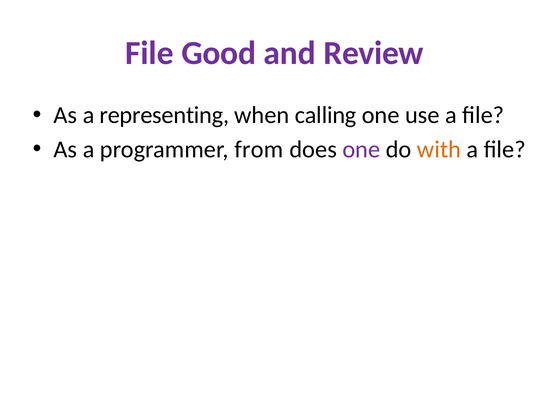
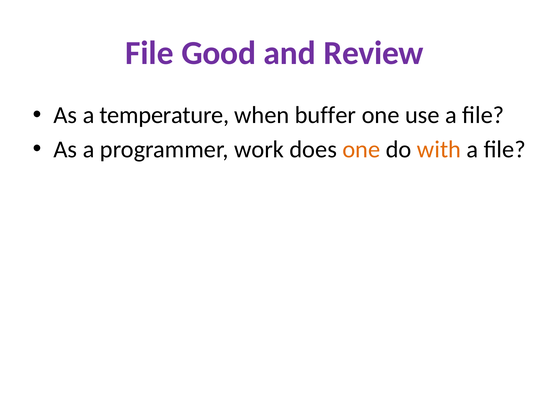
representing: representing -> temperature
calling: calling -> buffer
from: from -> work
one at (361, 149) colour: purple -> orange
